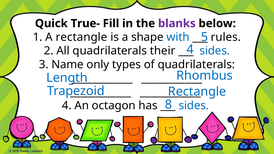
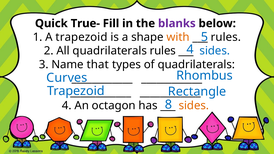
A rectangle: rectangle -> trapezoid
with colour: blue -> orange
quadrilaterals their: their -> rules
only: only -> that
Length: Length -> Curves
sides at (194, 106) colour: blue -> orange
